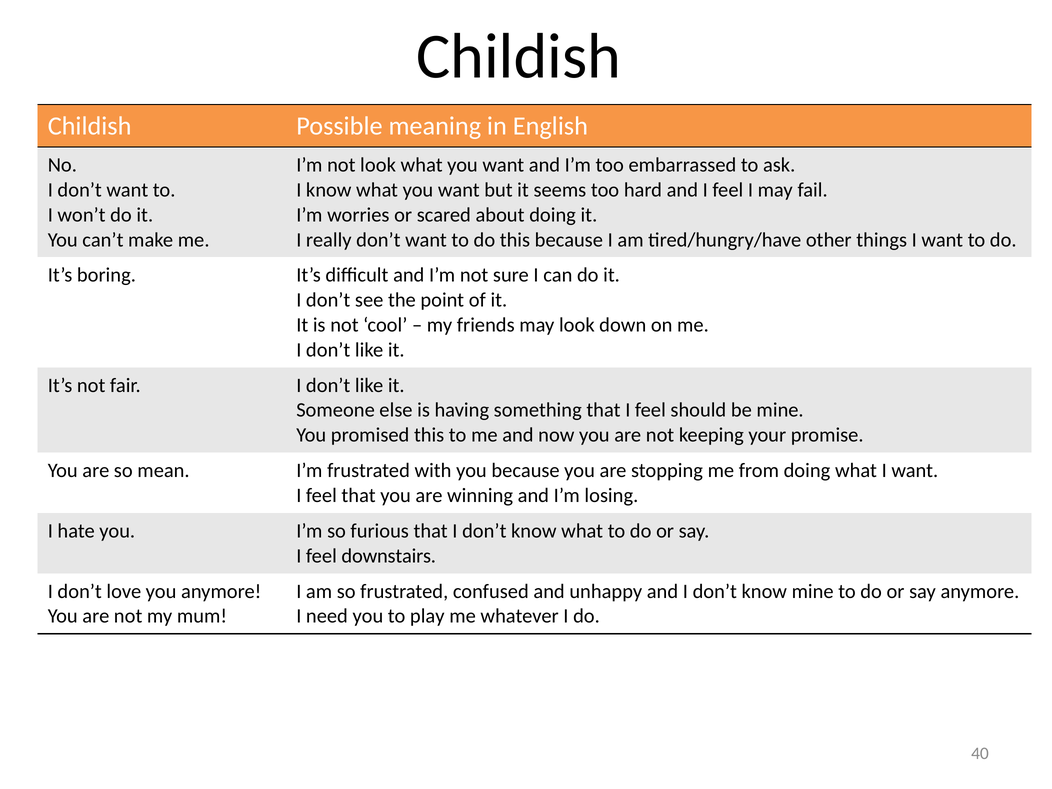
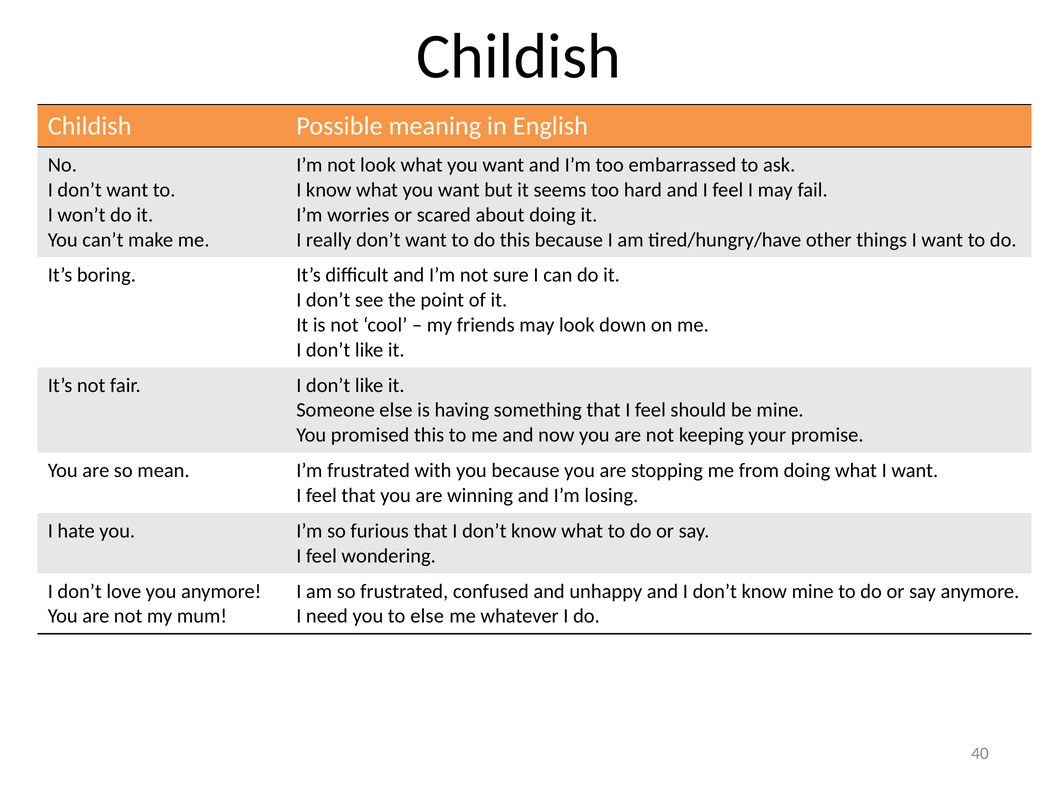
downstairs: downstairs -> wondering
to play: play -> else
